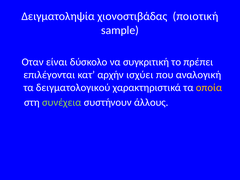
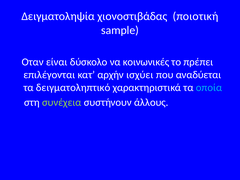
συγκριτική: συγκριτική -> κοινωνικές
αναλογική: αναλογική -> αναδύεται
δειγματολογικού: δειγματολογικού -> δειγματοληπτικό
οποία colour: yellow -> light blue
